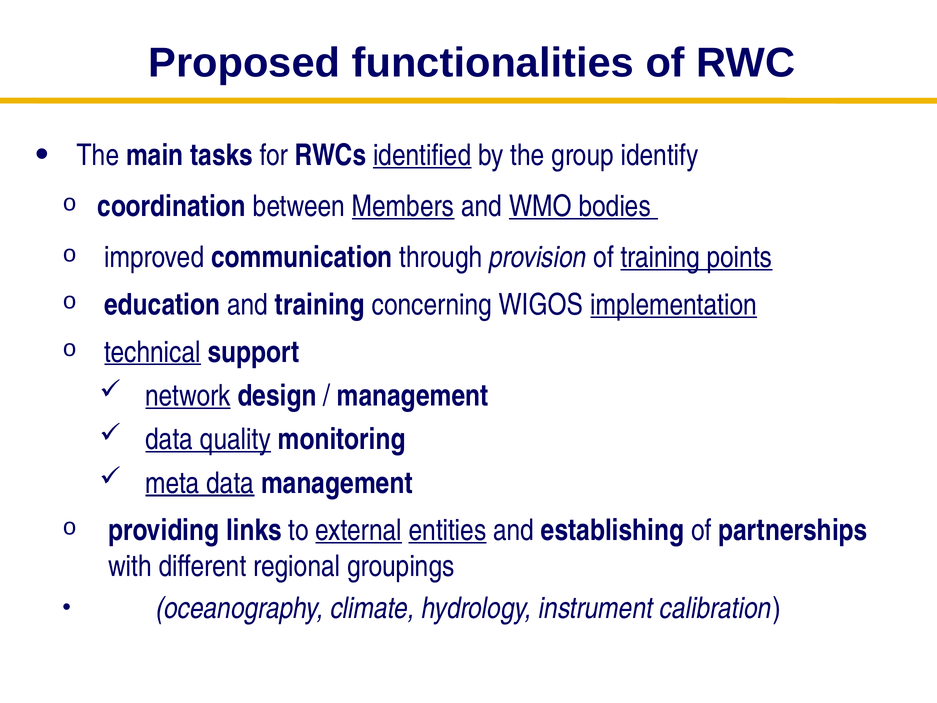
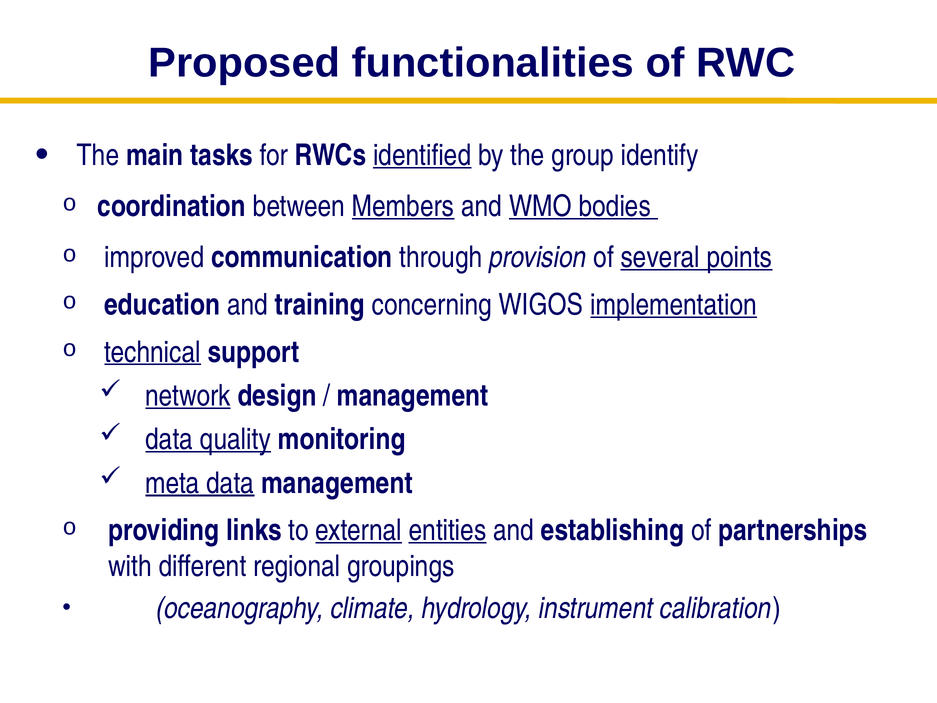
of training: training -> several
